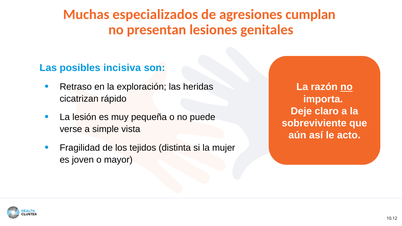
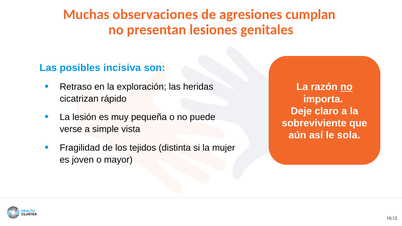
especializados: especializados -> observaciones
acto: acto -> sola
